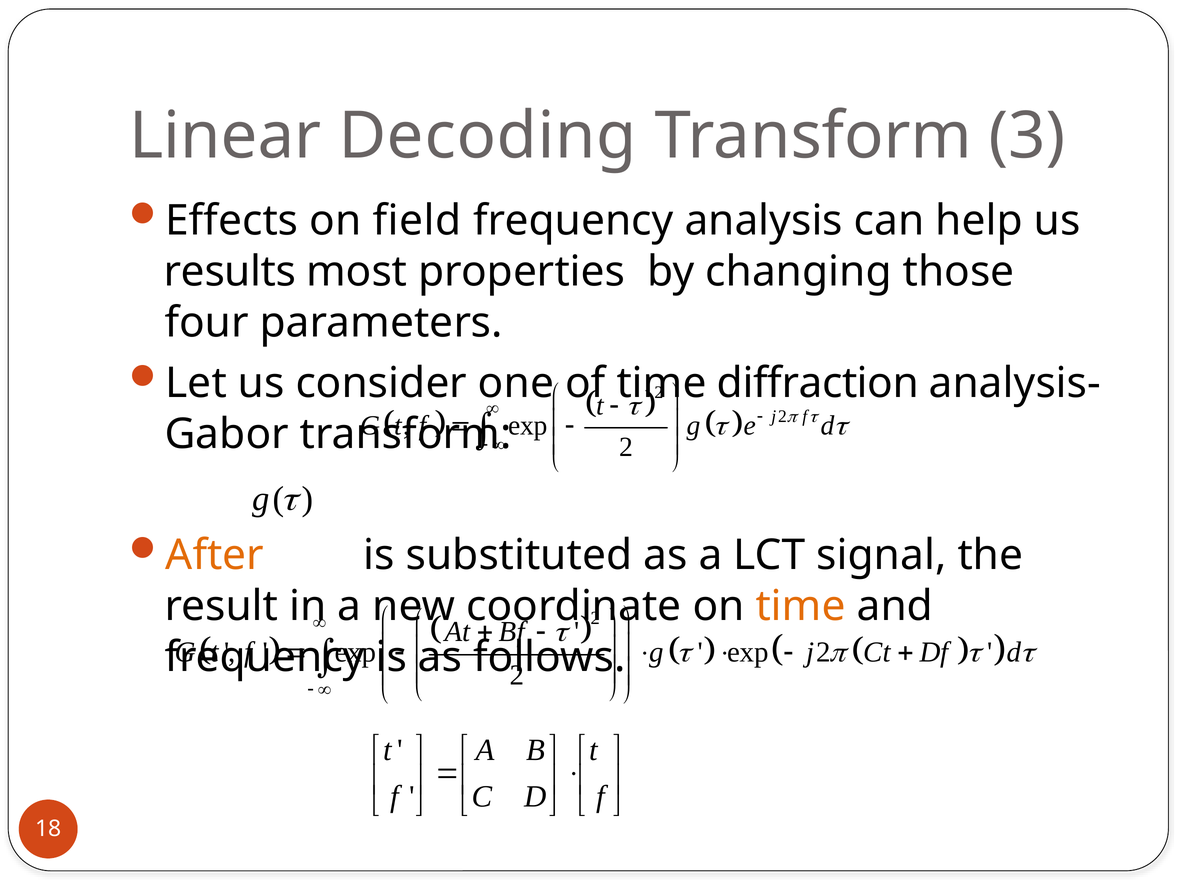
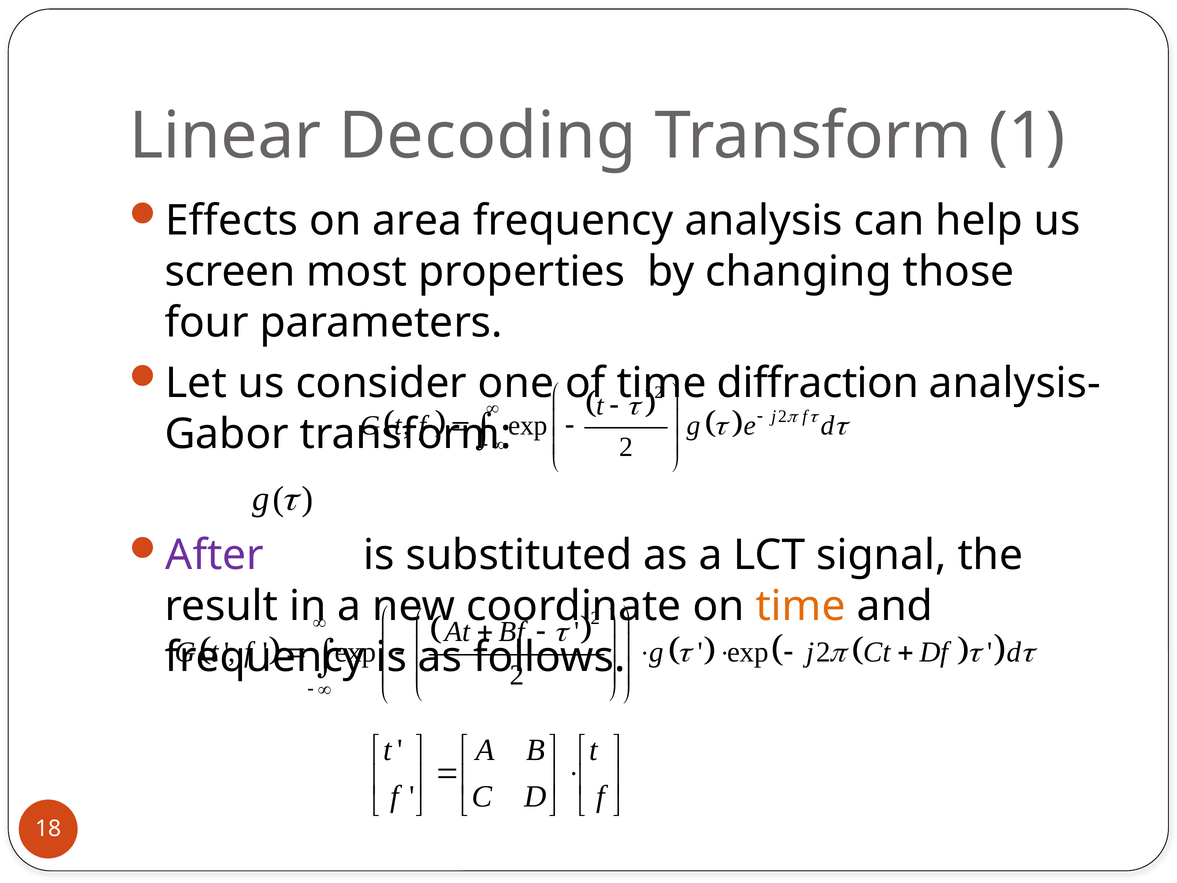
3: 3 -> 1
field: field -> area
results: results -> screen
After colour: orange -> purple
